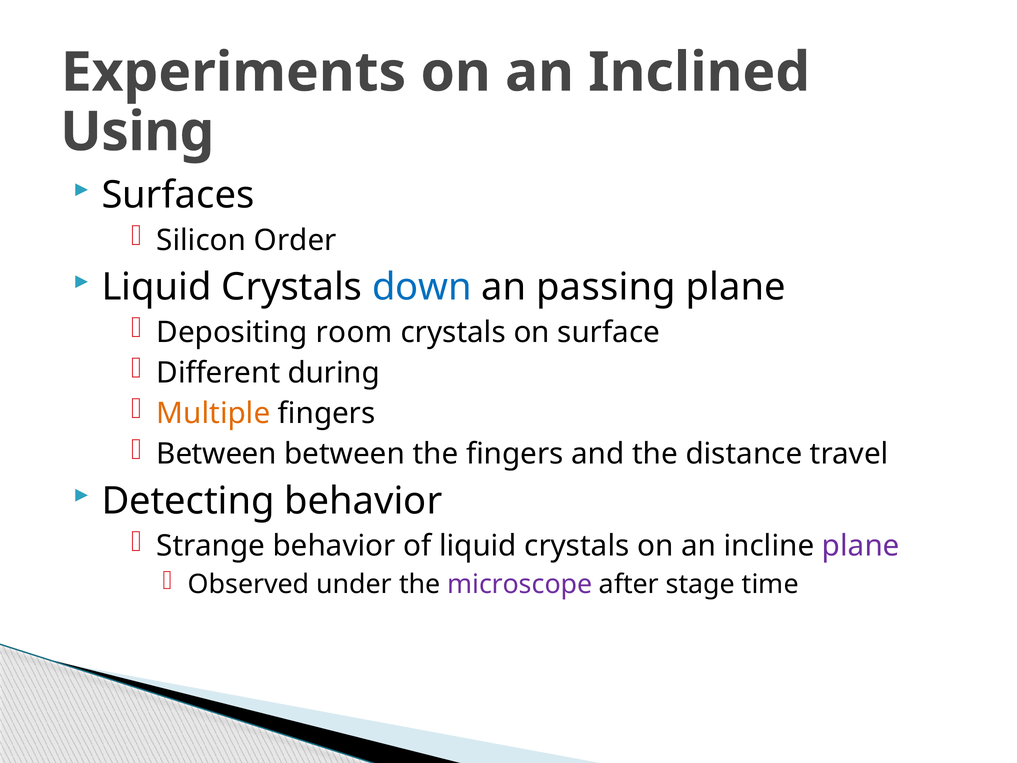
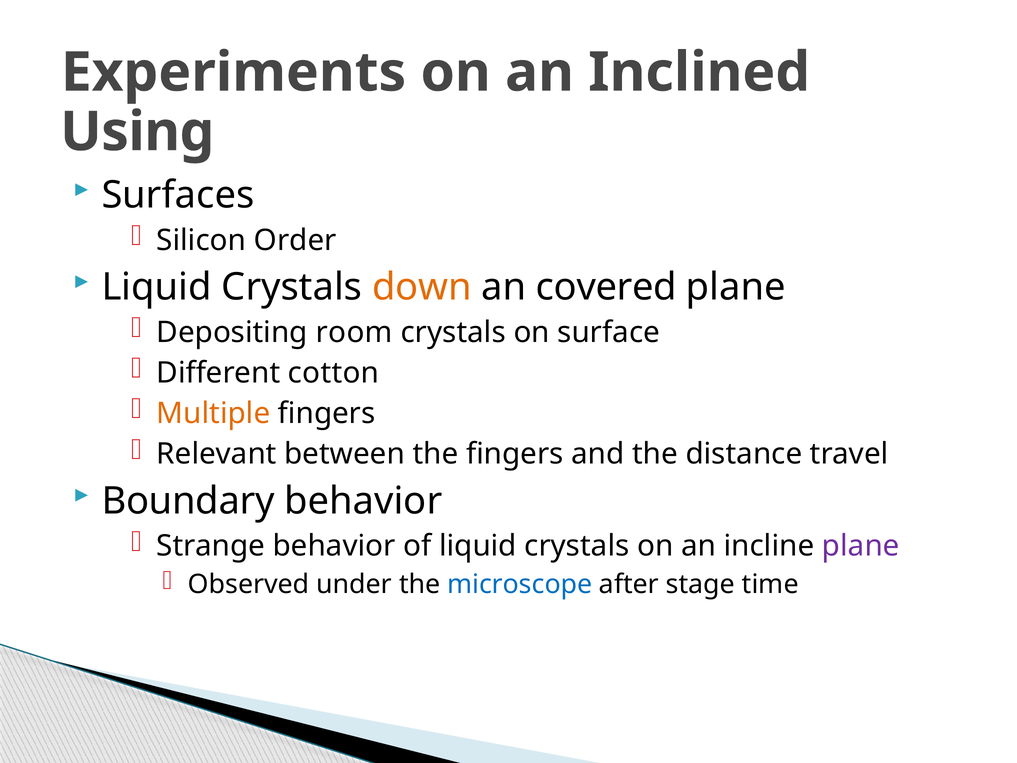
down colour: blue -> orange
passing: passing -> covered
during: during -> cotton
Between at (217, 454): Between -> Relevant
Detecting: Detecting -> Boundary
microscope colour: purple -> blue
